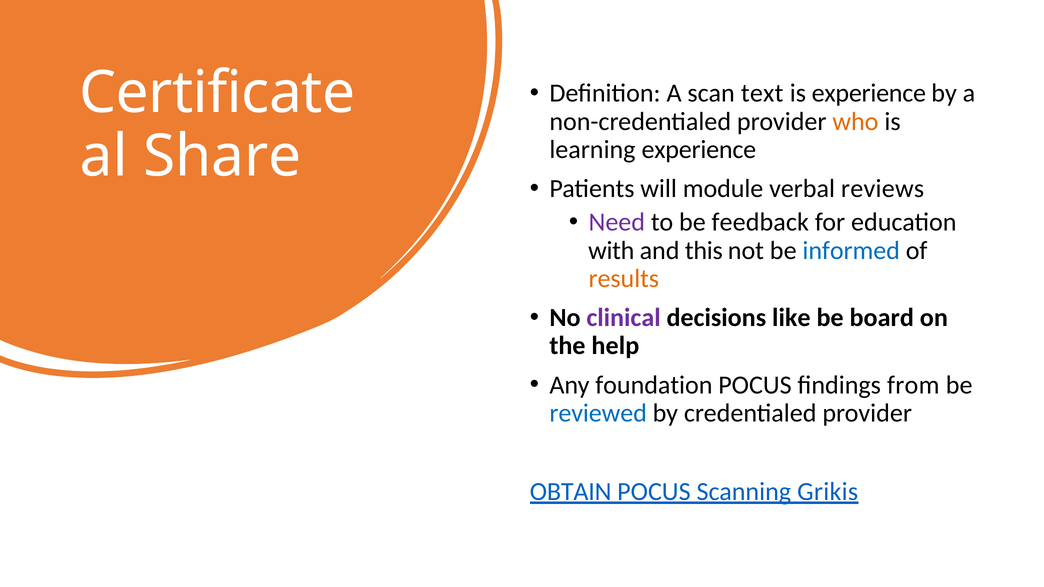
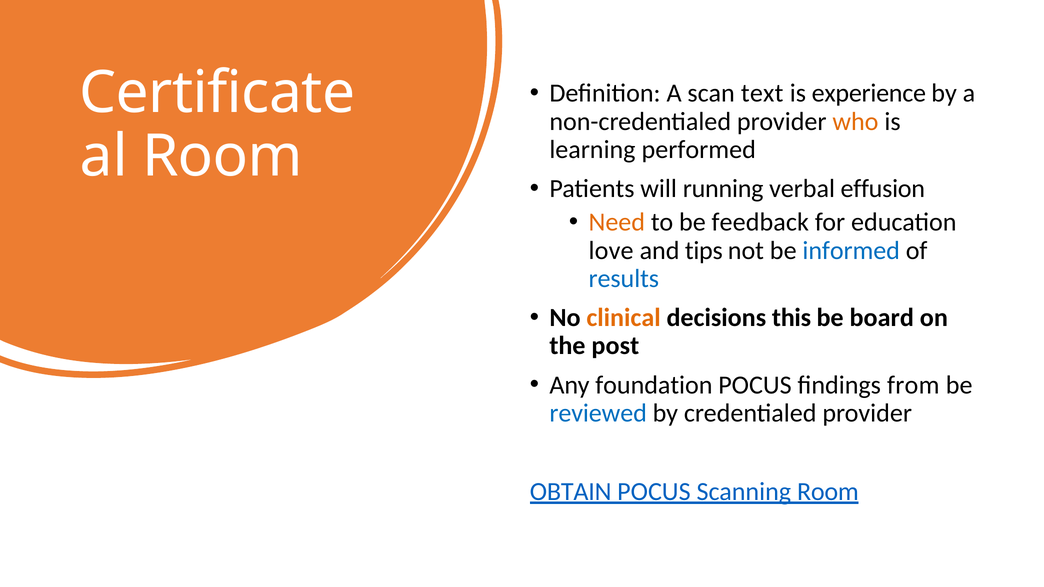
learning experience: experience -> performed
Share at (222, 156): Share -> Room
module: module -> running
reviews: reviews -> effusion
Need colour: purple -> orange
with: with -> love
this: this -> tips
results colour: orange -> blue
clinical colour: purple -> orange
like: like -> this
help: help -> post
Scanning Grikis: Grikis -> Room
